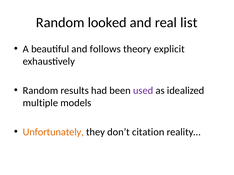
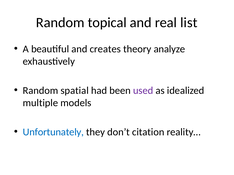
looked: looked -> topical
follows: follows -> creates
explicit: explicit -> analyze
results: results -> spatial
Unfortunately colour: orange -> blue
